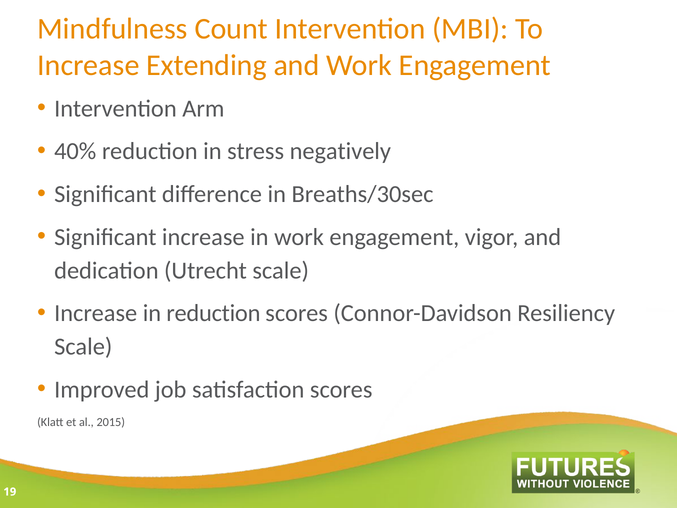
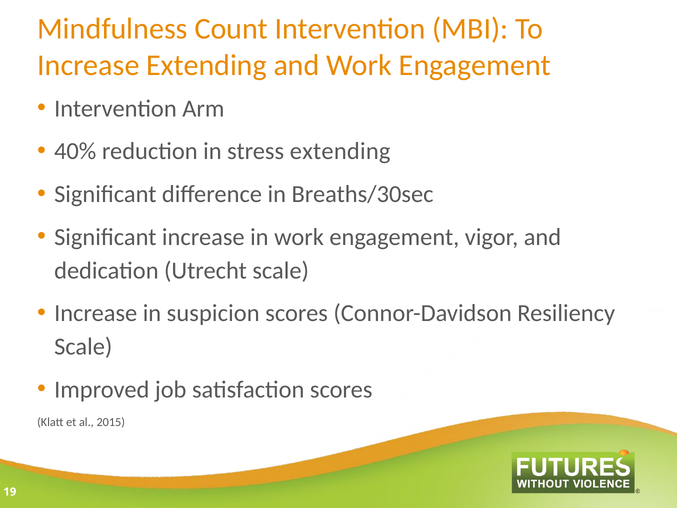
stress negatively: negatively -> extending
in reduction: reduction -> suspicion
